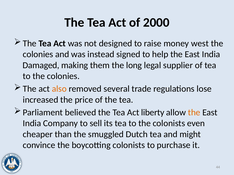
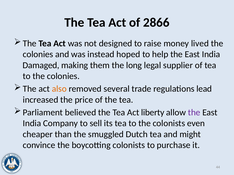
2000: 2000 -> 2866
west: west -> lived
signed: signed -> hoped
lose: lose -> lead
the at (194, 113) colour: orange -> purple
